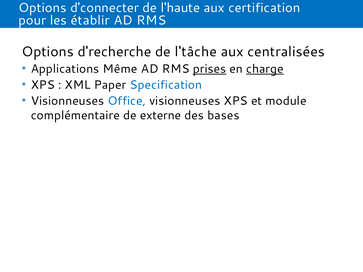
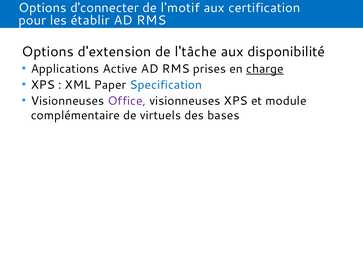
l'haute: l'haute -> l'motif
d'recherche: d'recherche -> d'extension
centralisées: centralisées -> disponibilité
Même: Même -> Active
prises underline: present -> none
Office colour: blue -> purple
externe: externe -> virtuels
